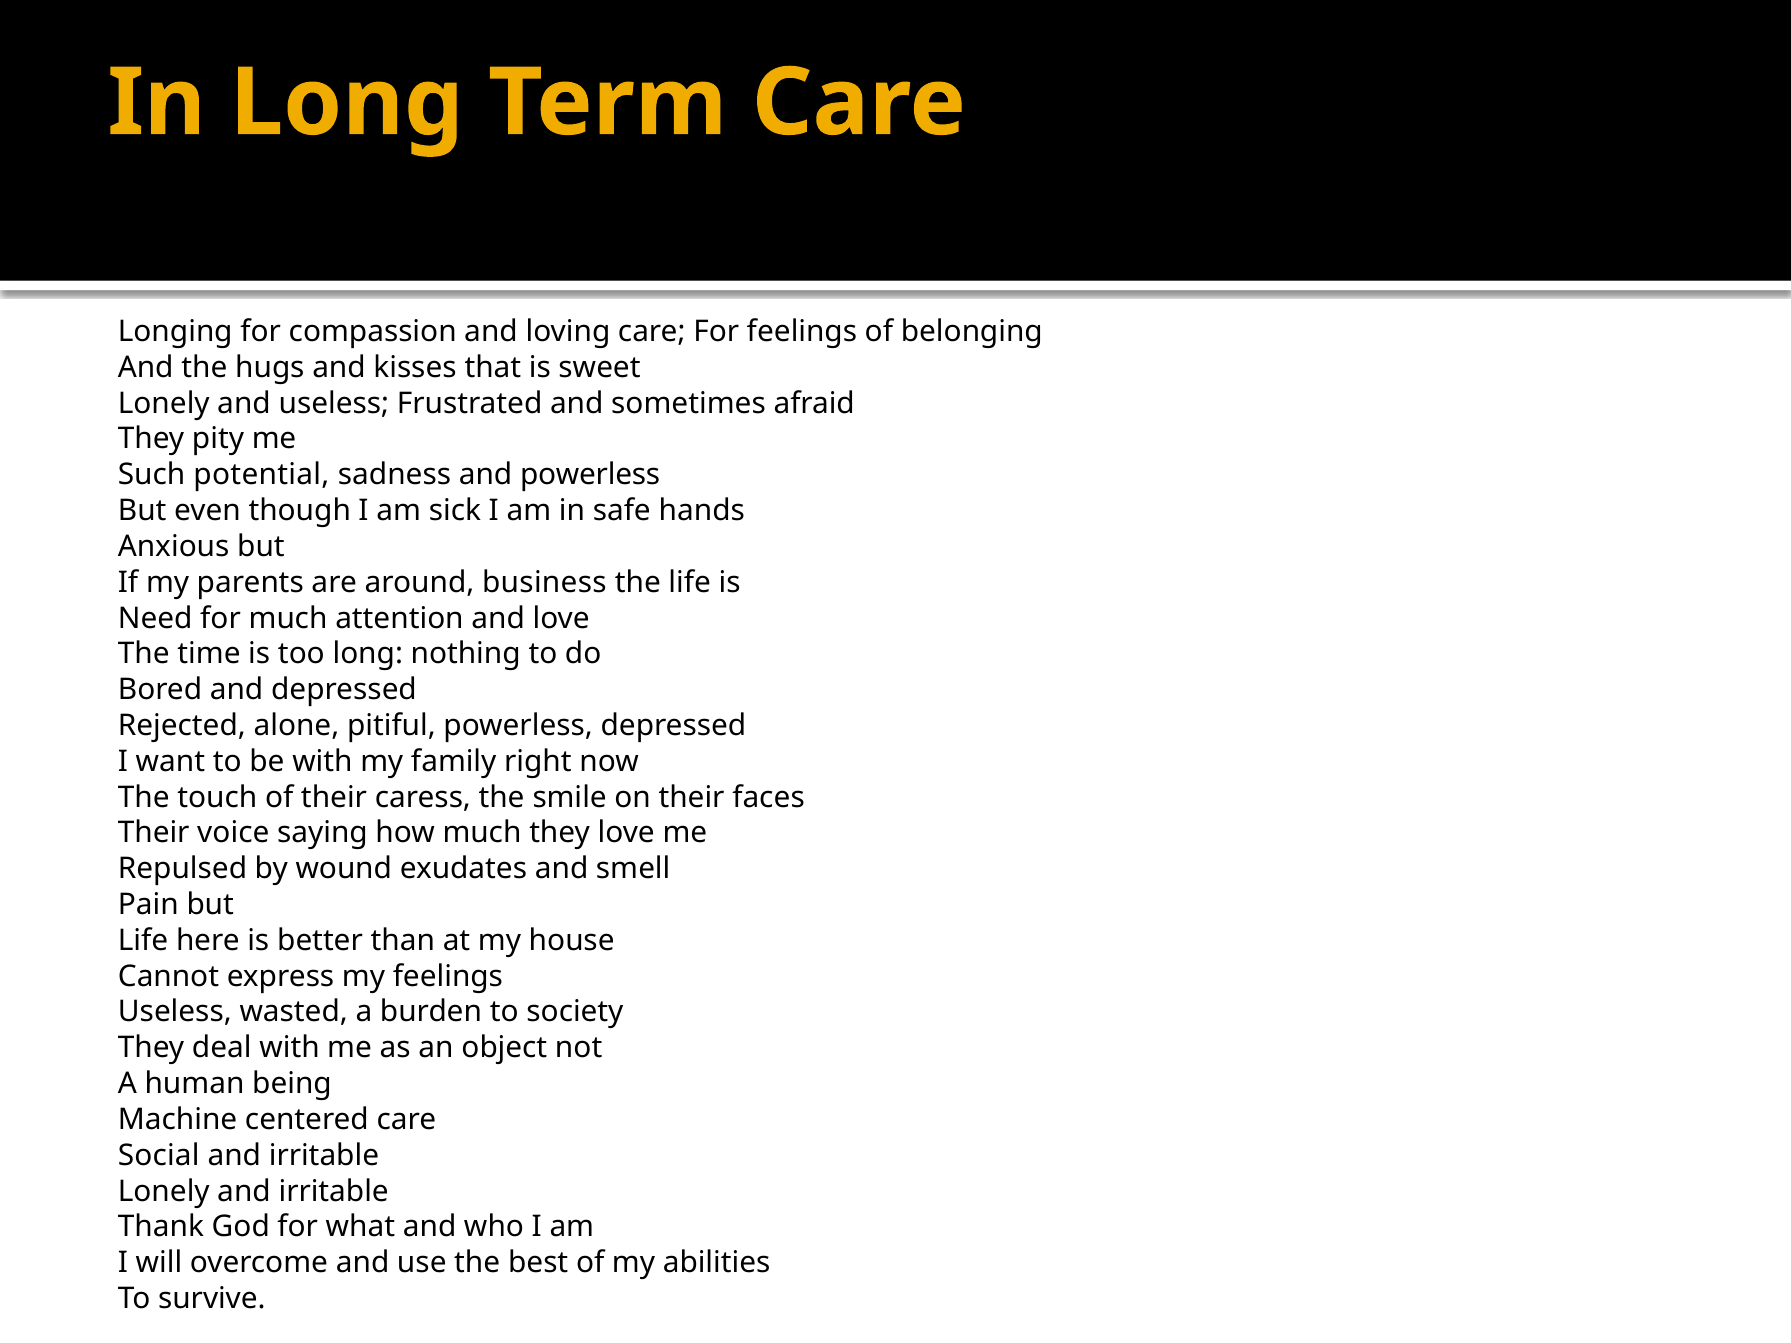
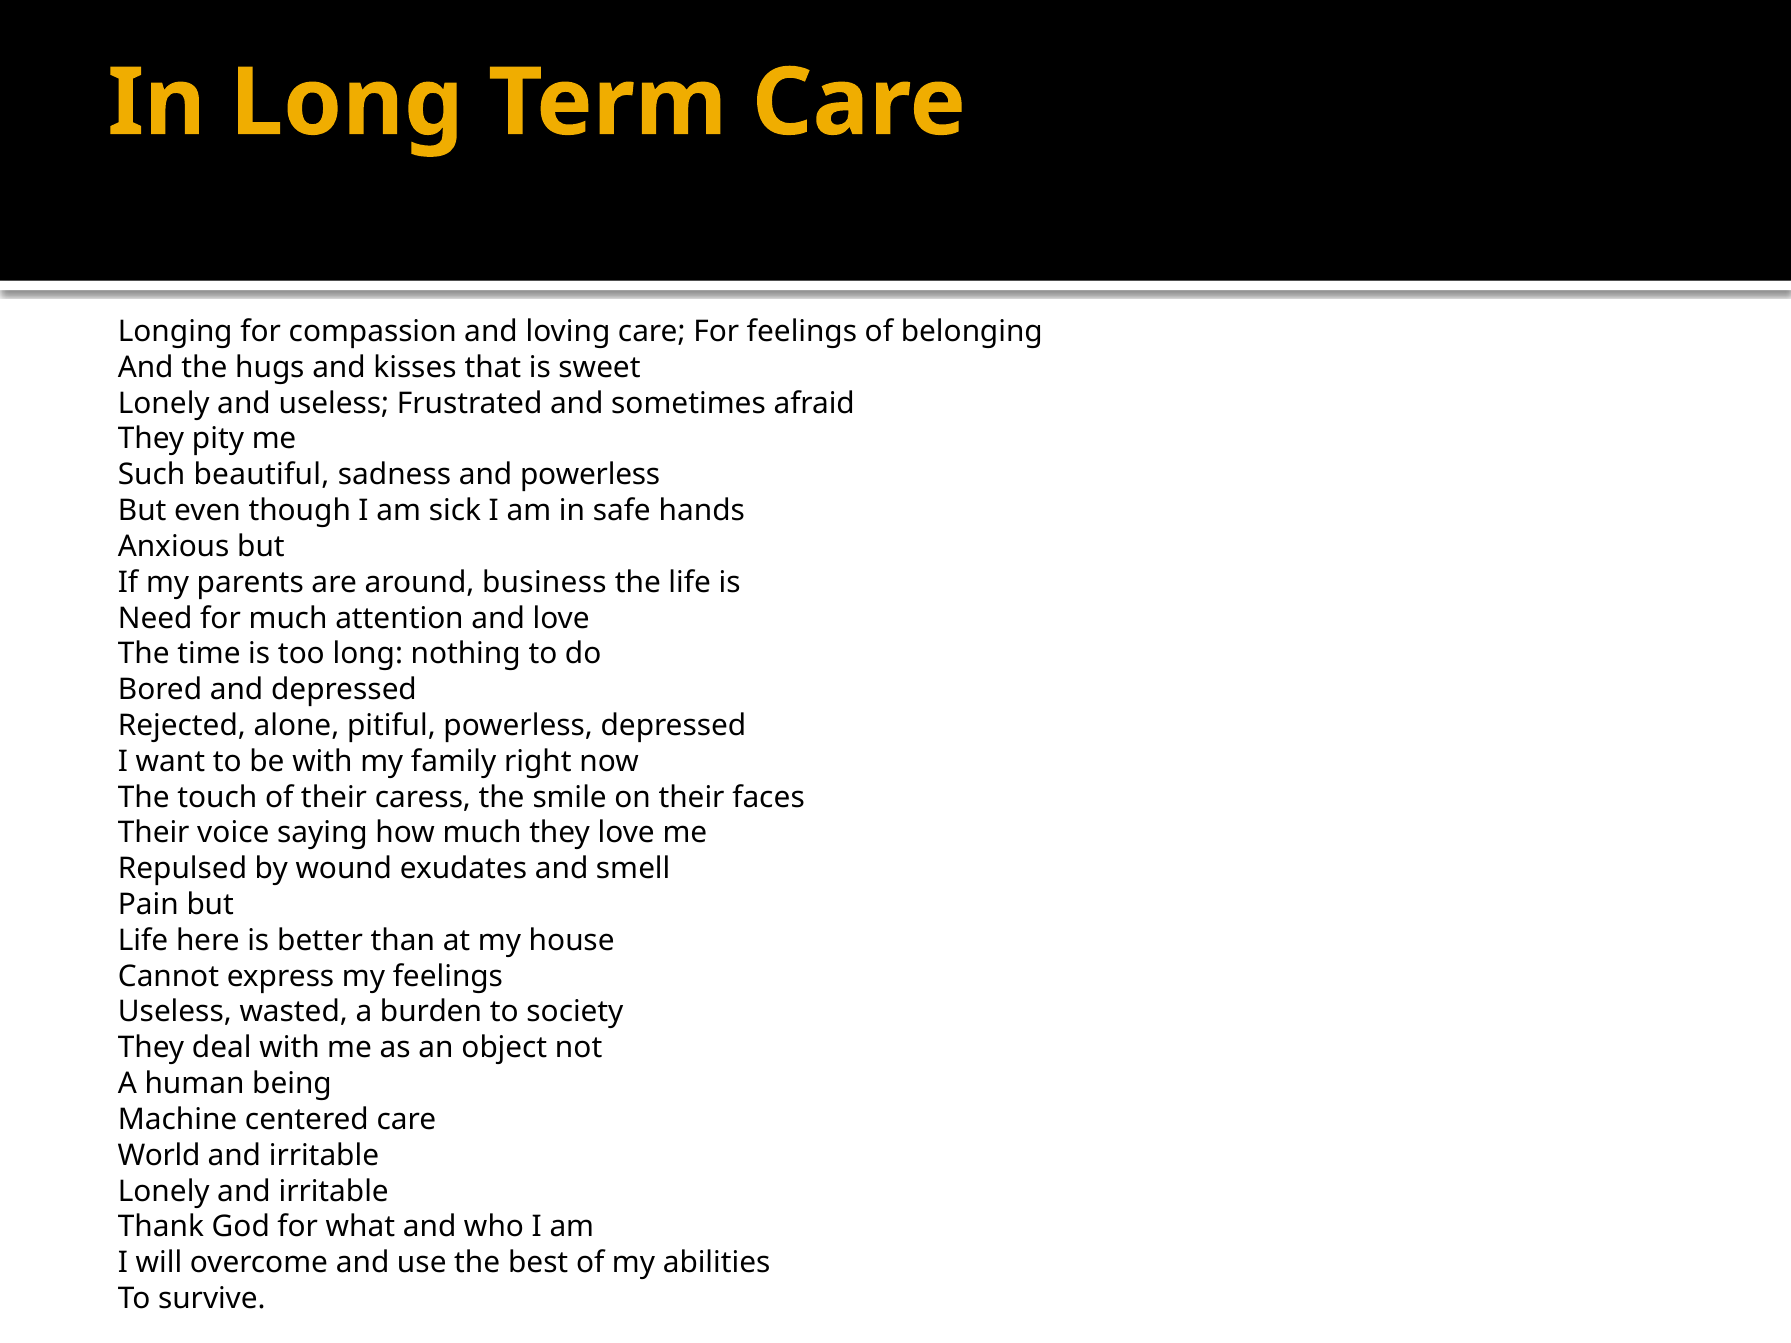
potential: potential -> beautiful
Social: Social -> World
